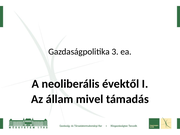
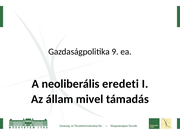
3: 3 -> 9
évektől: évektől -> eredeti
